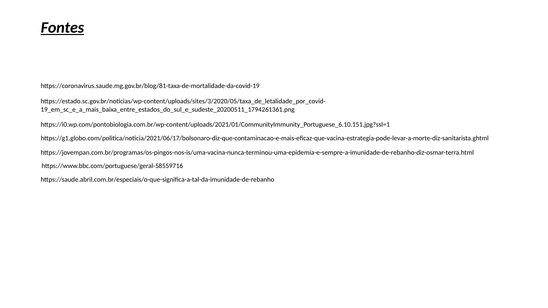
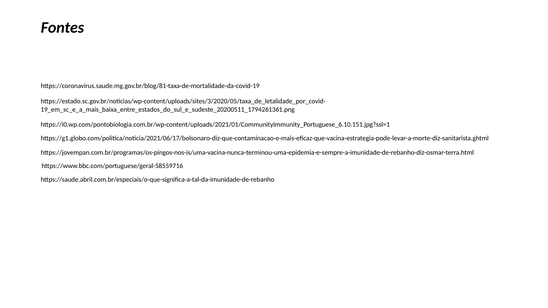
Fontes underline: present -> none
